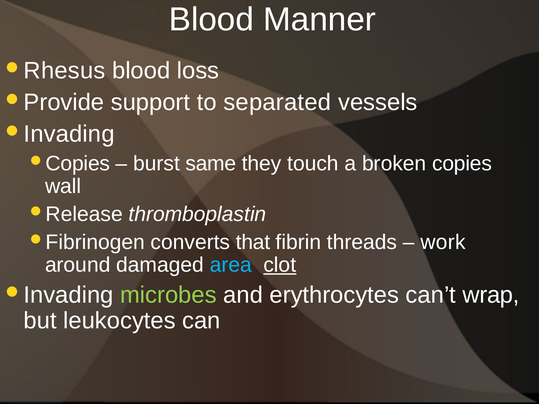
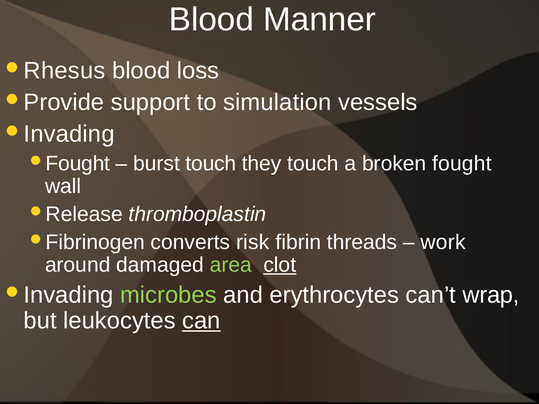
separated: separated -> simulation
Copies at (78, 164): Copies -> Fought
burst same: same -> touch
broken copies: copies -> fought
that: that -> risk
area colour: light blue -> light green
can underline: none -> present
